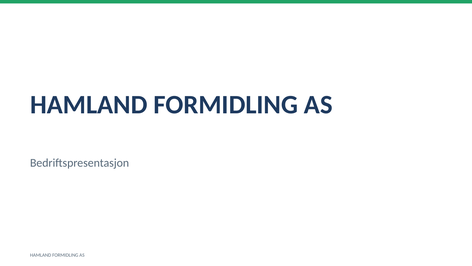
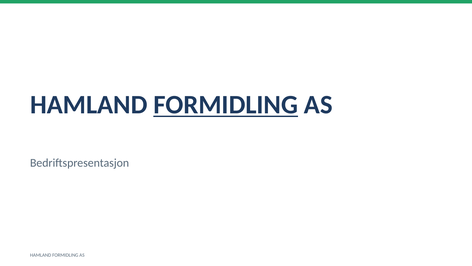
FORMIDLING at (226, 105) underline: none -> present
